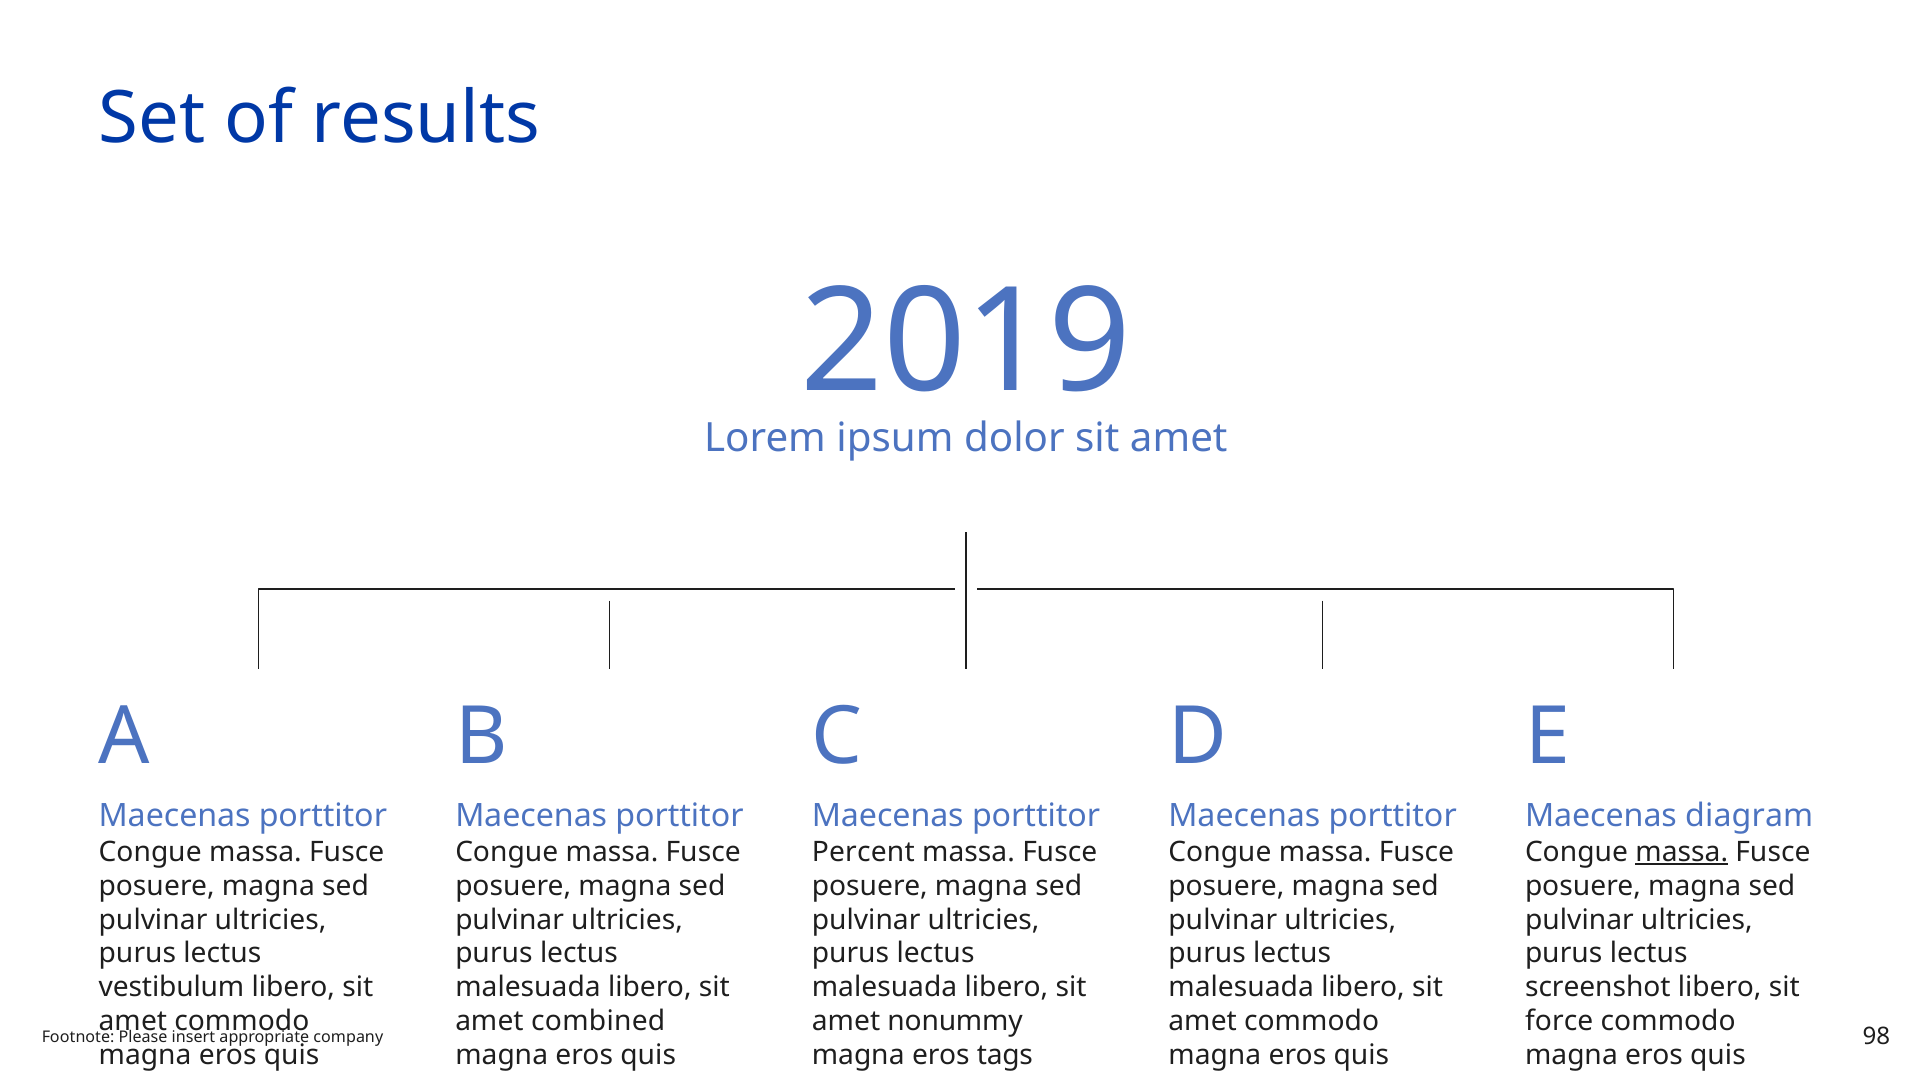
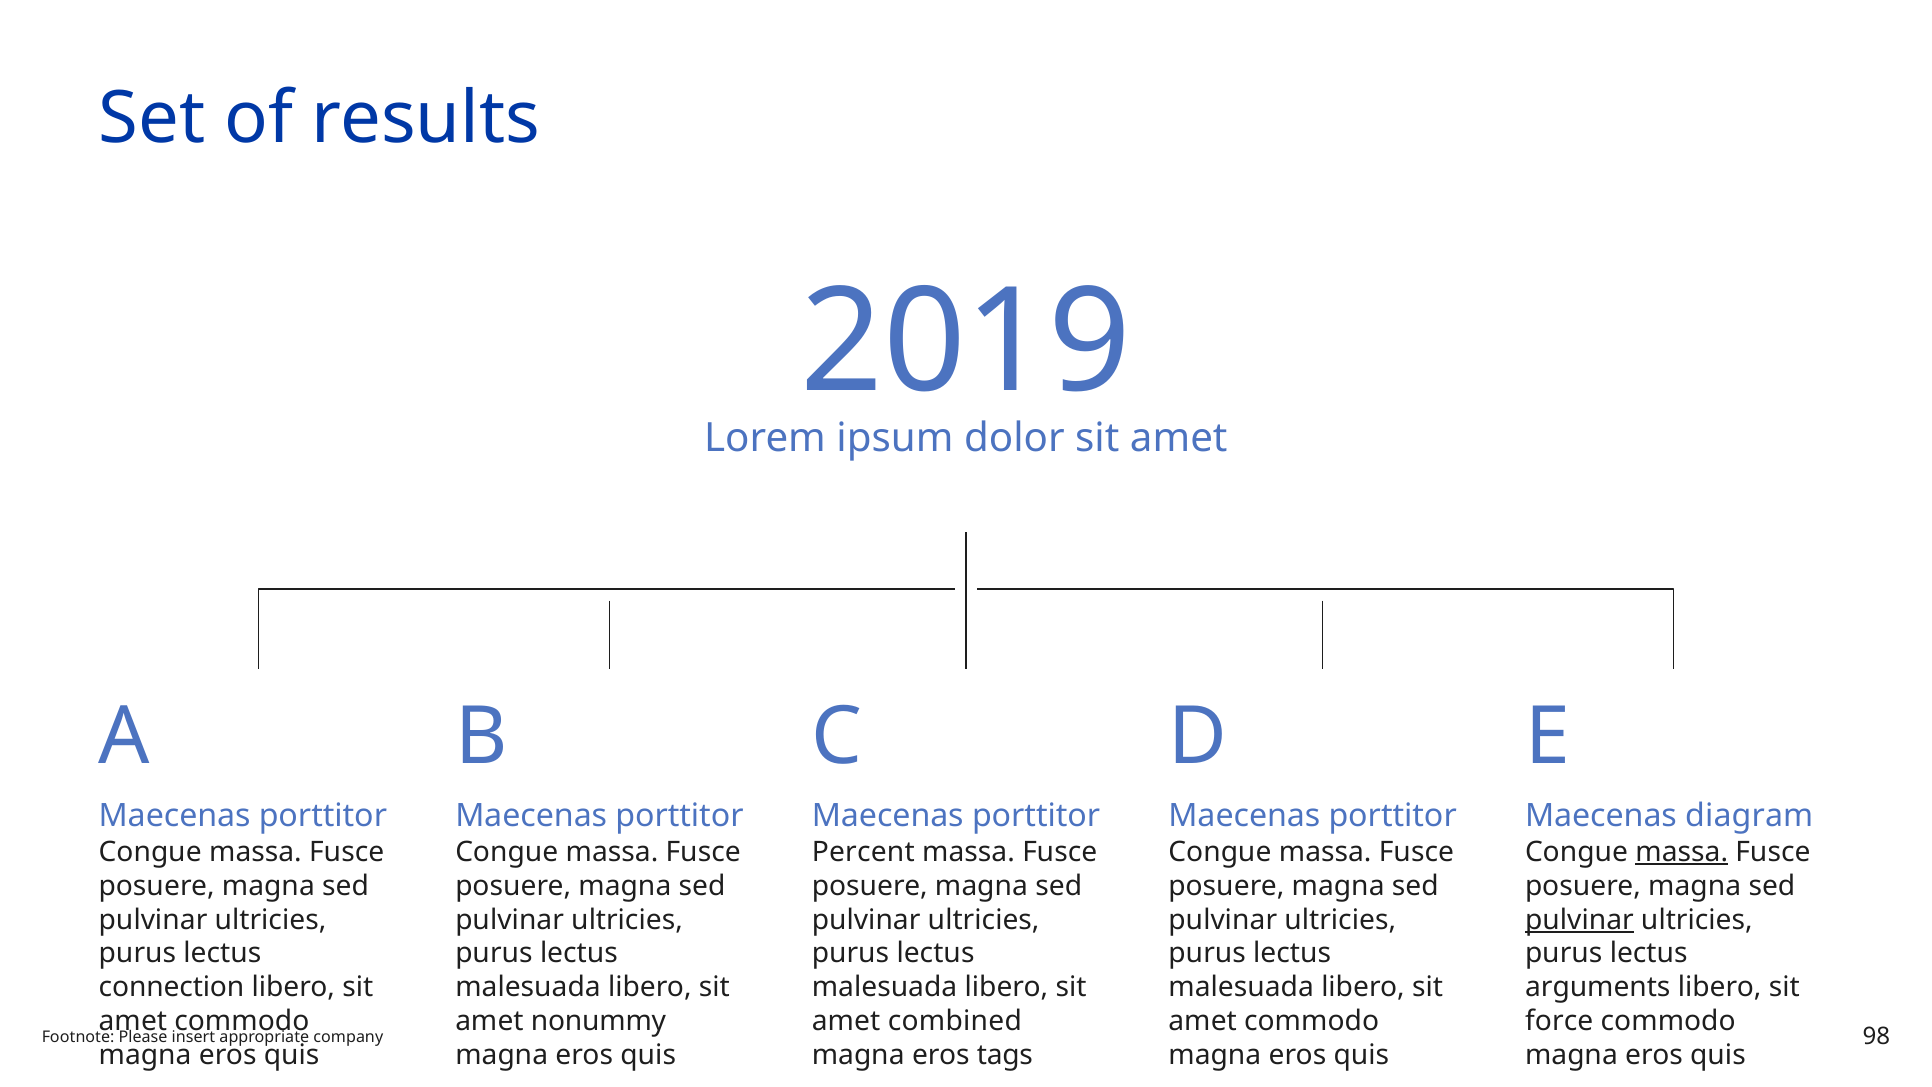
pulvinar at (1579, 920) underline: none -> present
vestibulum: vestibulum -> connection
screenshot: screenshot -> arguments
combined: combined -> nonummy
nonummy: nonummy -> combined
